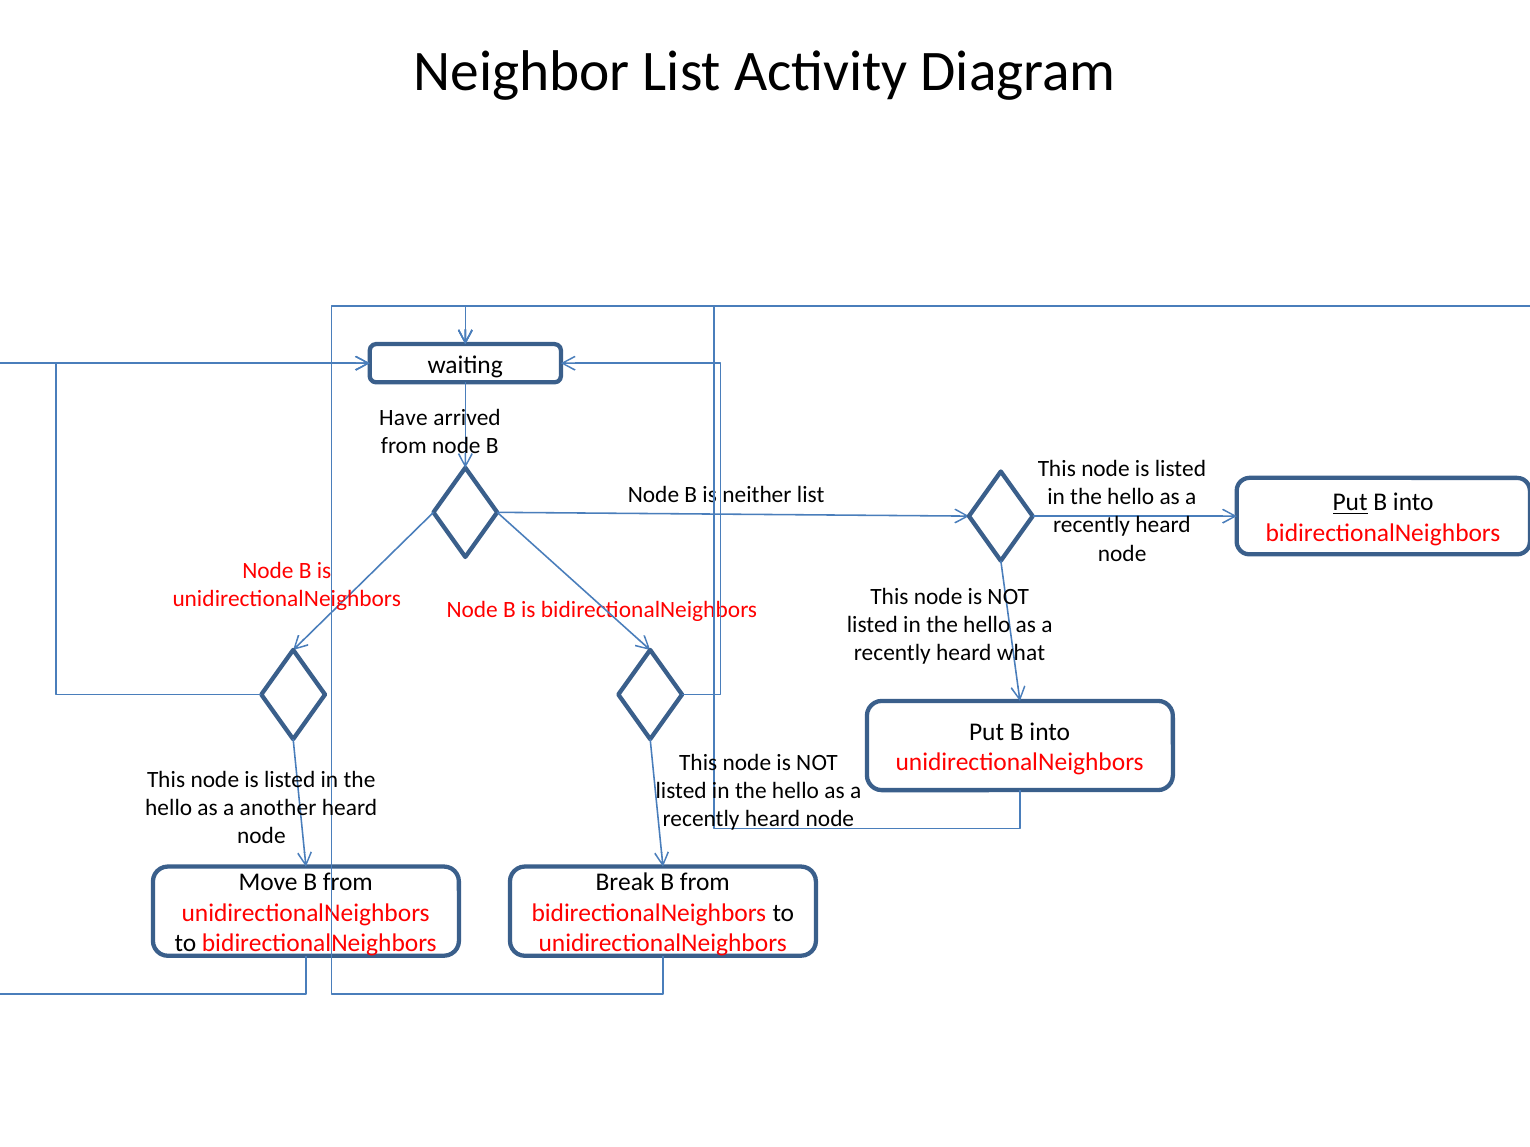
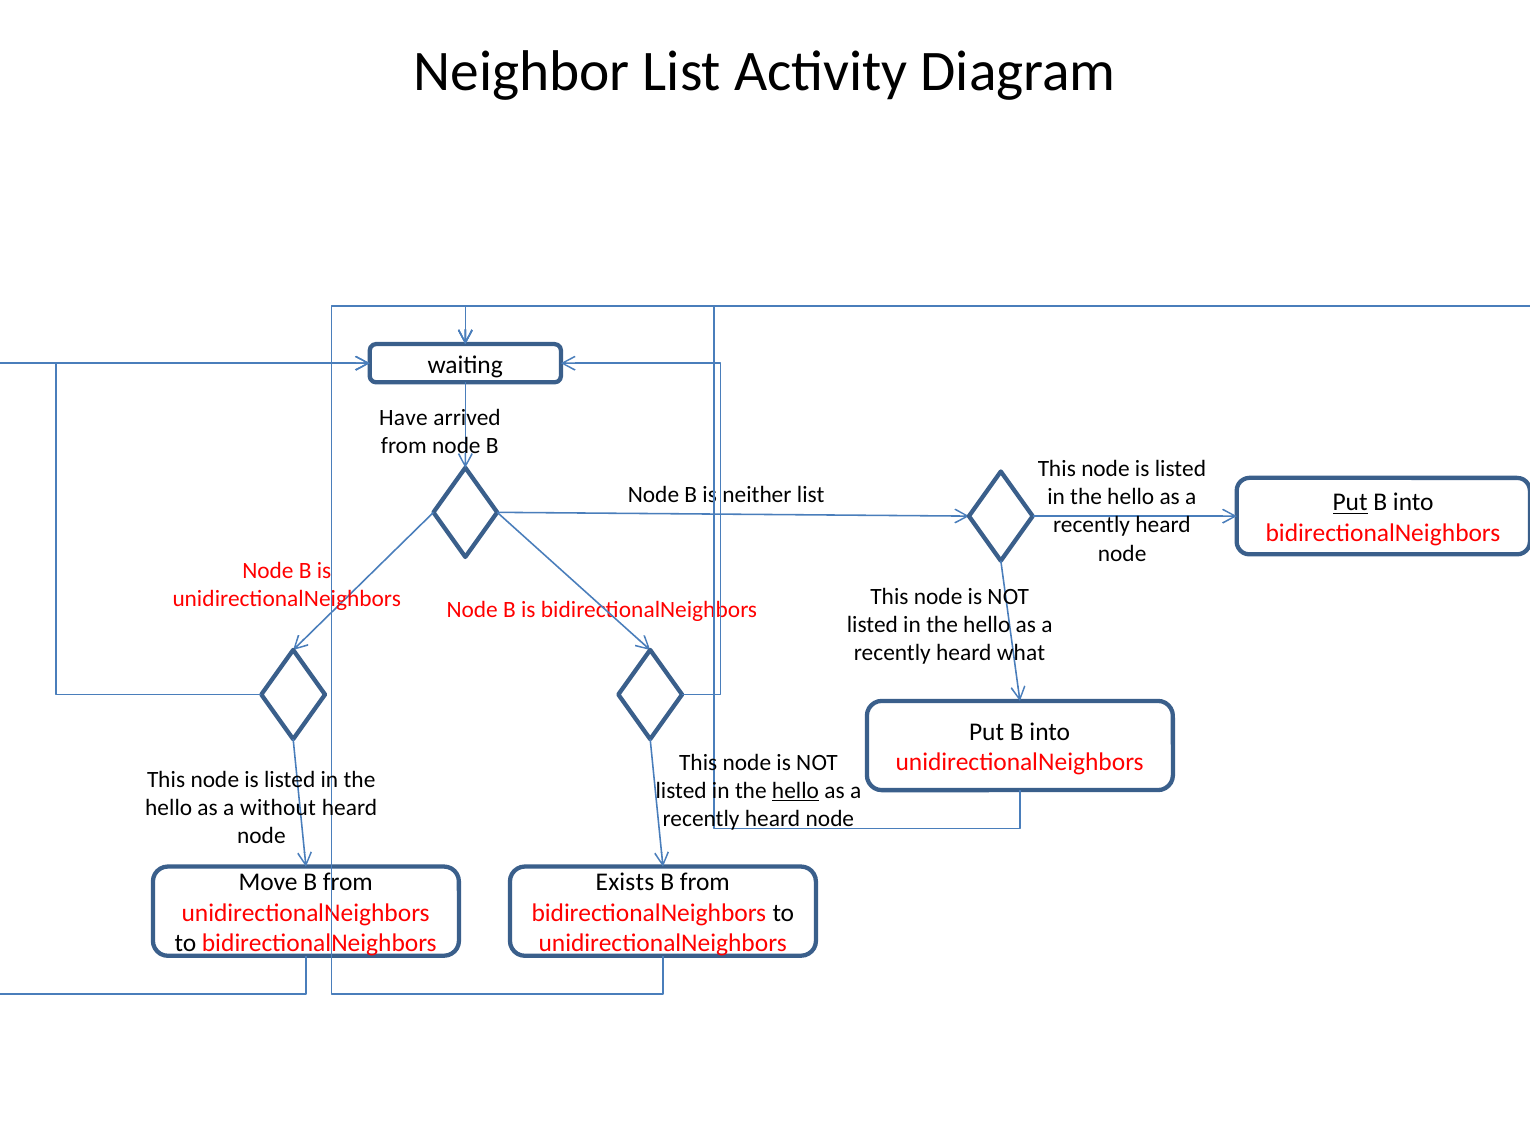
hello at (796, 791) underline: none -> present
another: another -> without
Break: Break -> Exists
